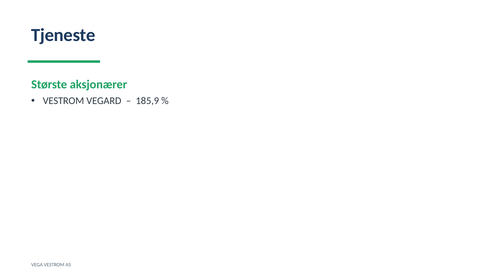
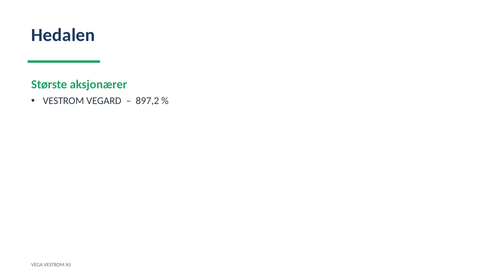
Tjeneste: Tjeneste -> Hedalen
185,9: 185,9 -> 897,2
